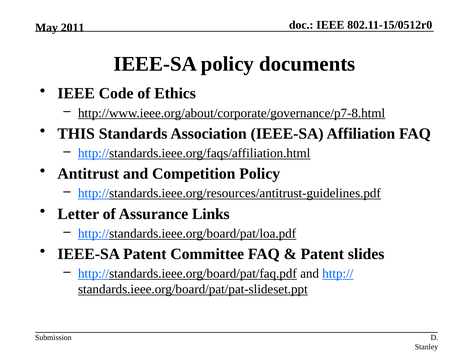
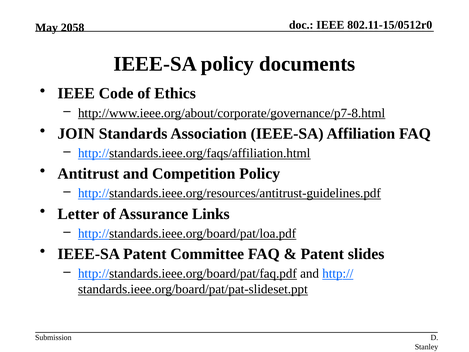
2011: 2011 -> 2058
THIS: THIS -> JOIN
